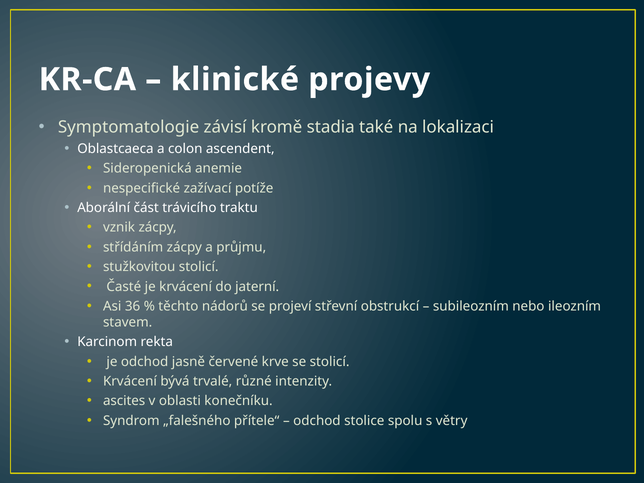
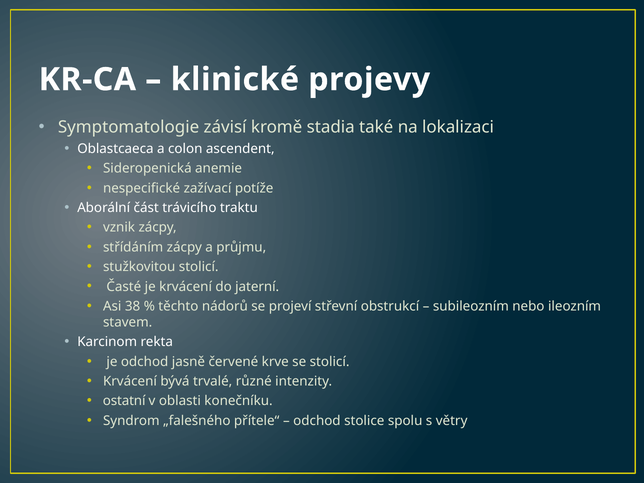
36: 36 -> 38
ascites: ascites -> ostatní
